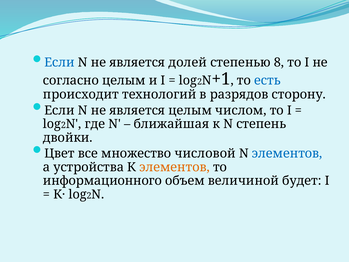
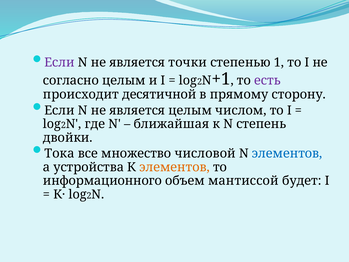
Если at (59, 63) colour: blue -> purple
долей: долей -> точки
8: 8 -> 1
есть colour: blue -> purple
технологий: технологий -> десятичной
разрядов: разрядов -> прямому
Цвет: Цвет -> Тока
величиной: величиной -> мантиссой
